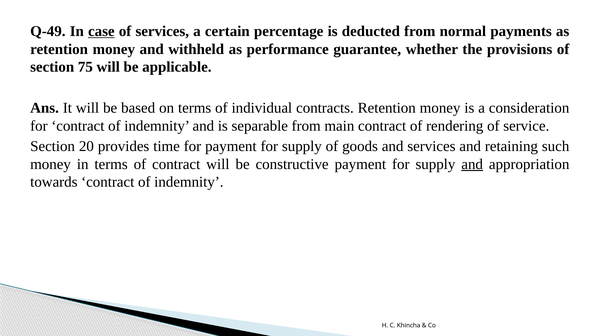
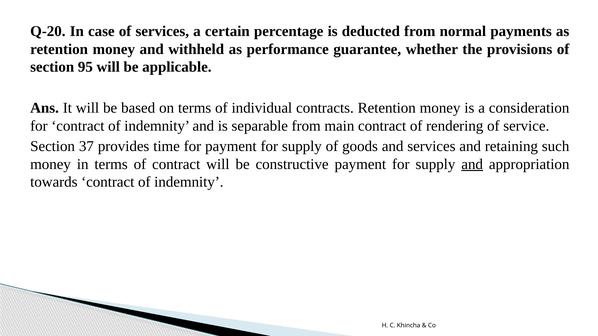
Q-49: Q-49 -> Q-20
case underline: present -> none
75: 75 -> 95
20: 20 -> 37
